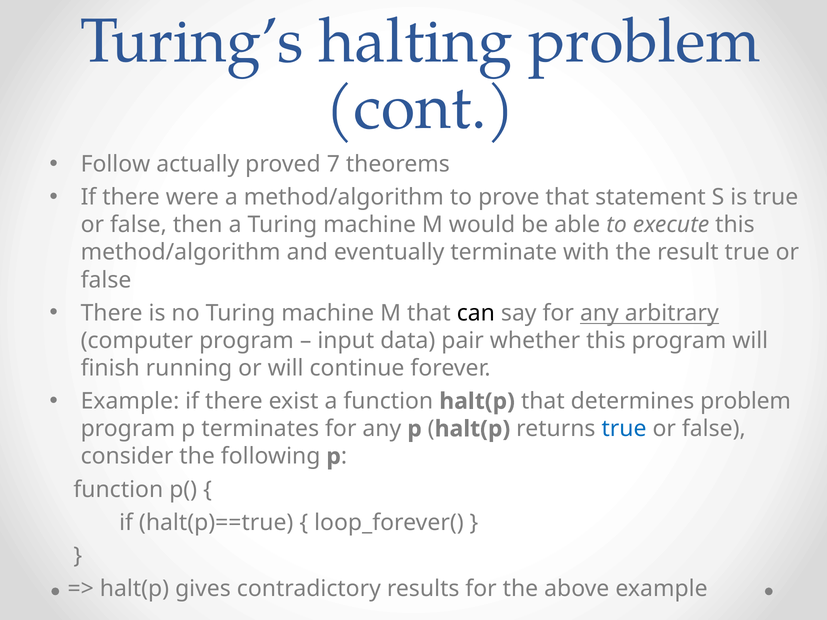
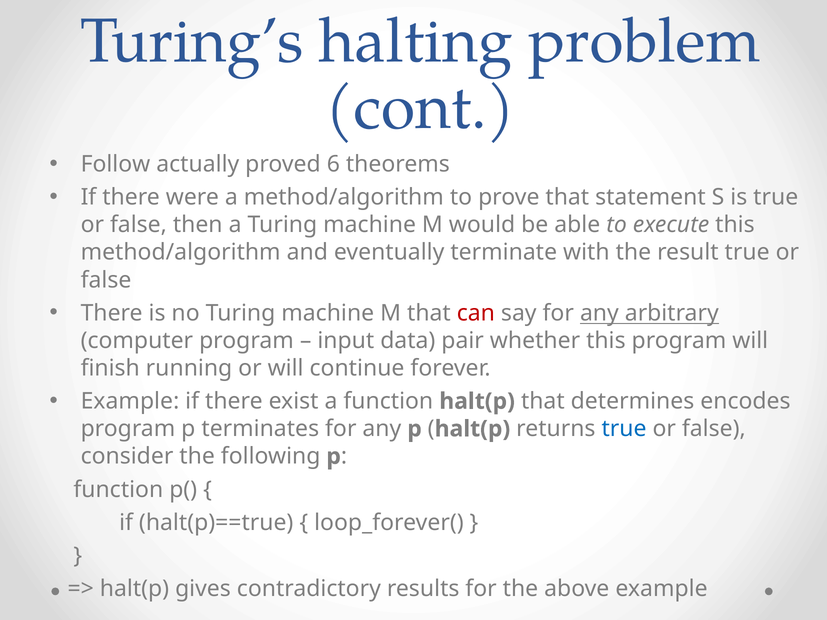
7: 7 -> 6
can colour: black -> red
determines problem: problem -> encodes
